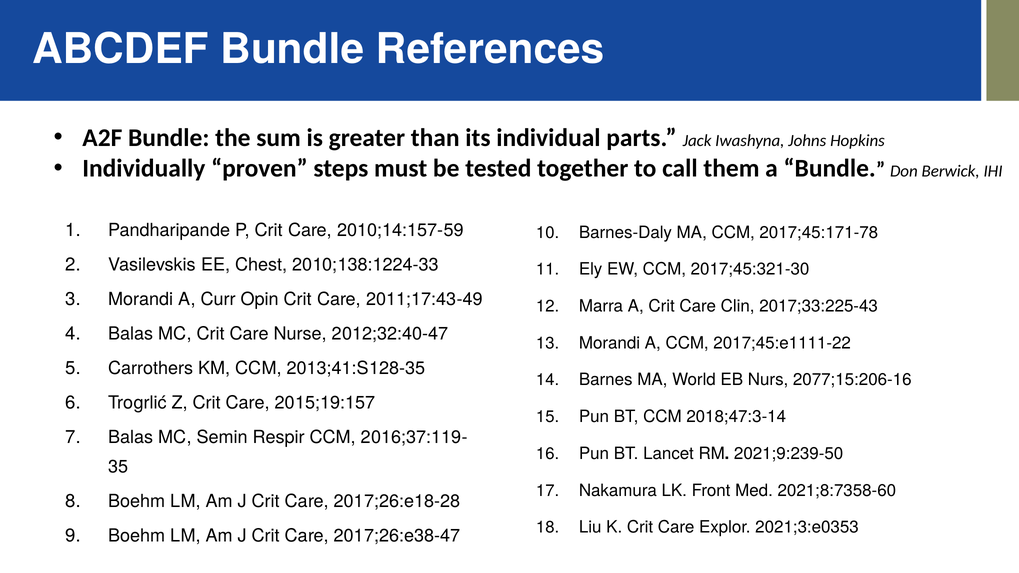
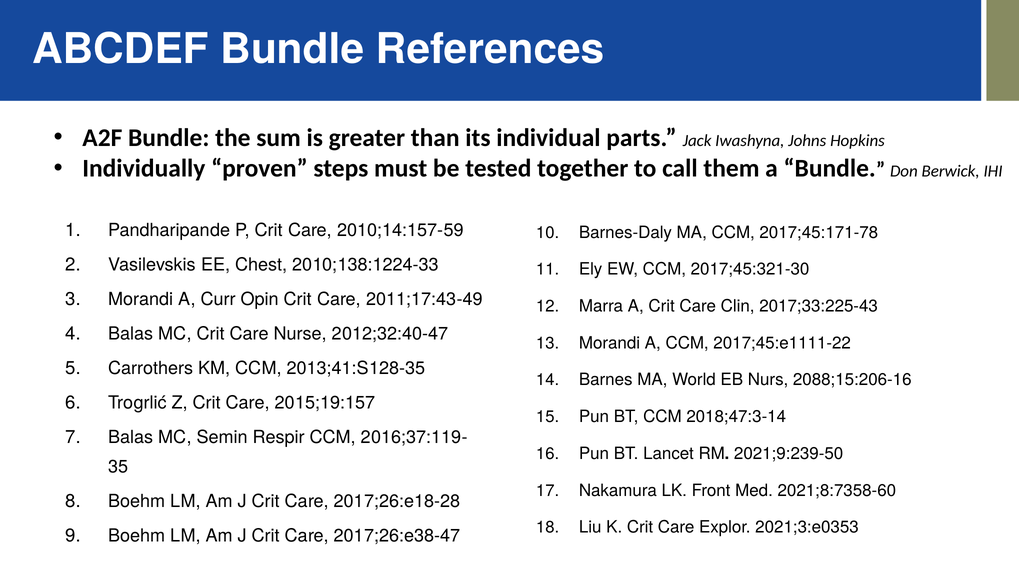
2077;15:206-16: 2077;15:206-16 -> 2088;15:206-16
